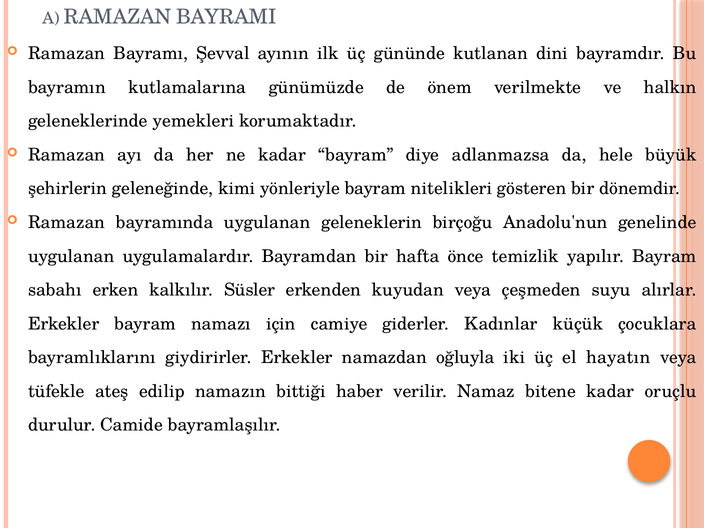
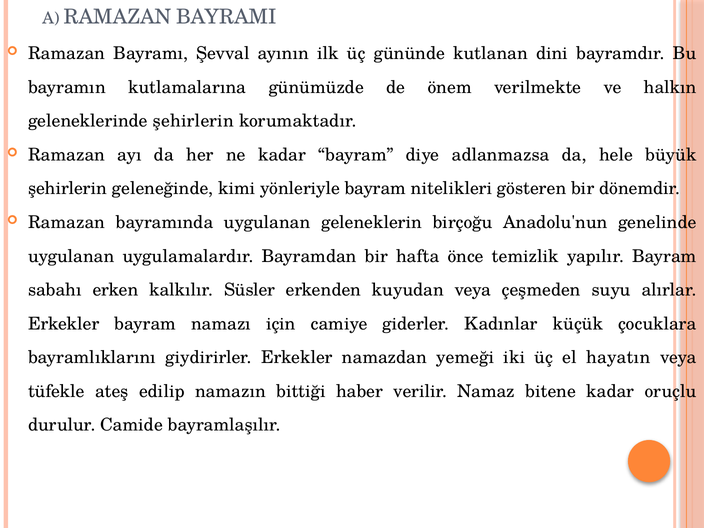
geleneklerinde yemekleri: yemekleri -> şehirlerin
oğluyla: oğluyla -> yemeği
